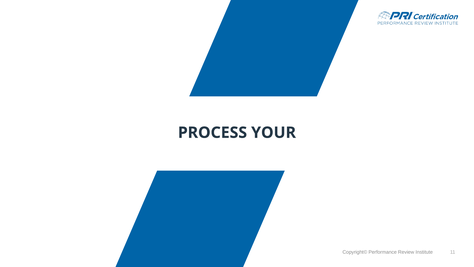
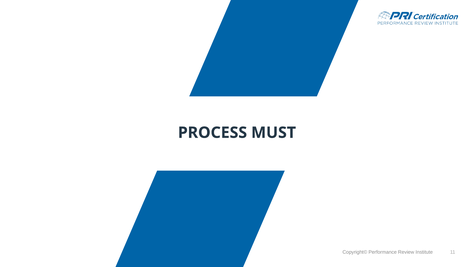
YOUR: YOUR -> MUST
